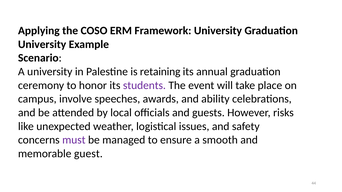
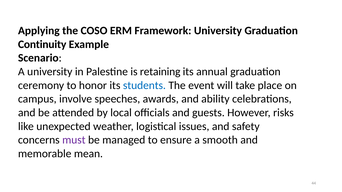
University at (42, 44): University -> Continuity
students colour: purple -> blue
guest: guest -> mean
